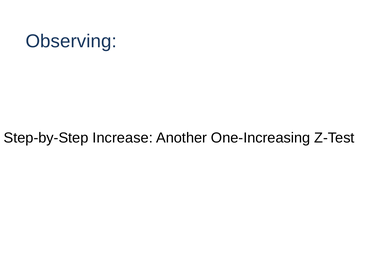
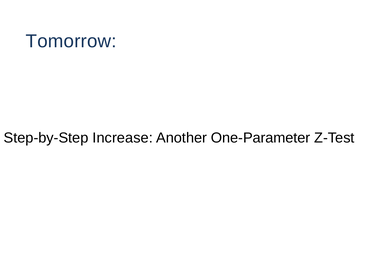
Observing: Observing -> Tomorrow
One-Increasing: One-Increasing -> One-Parameter
